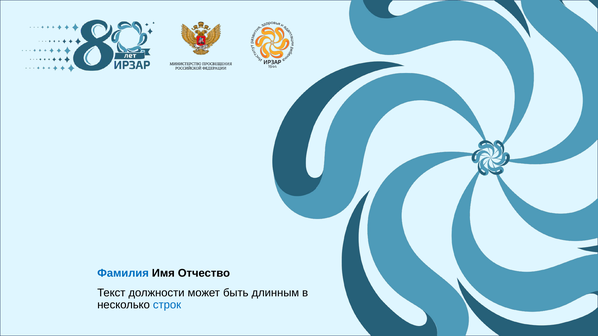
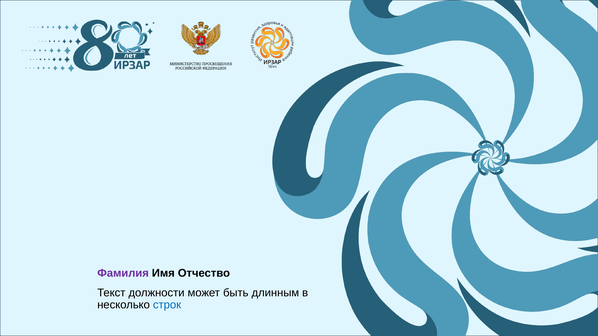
Фамилия colour: blue -> purple
